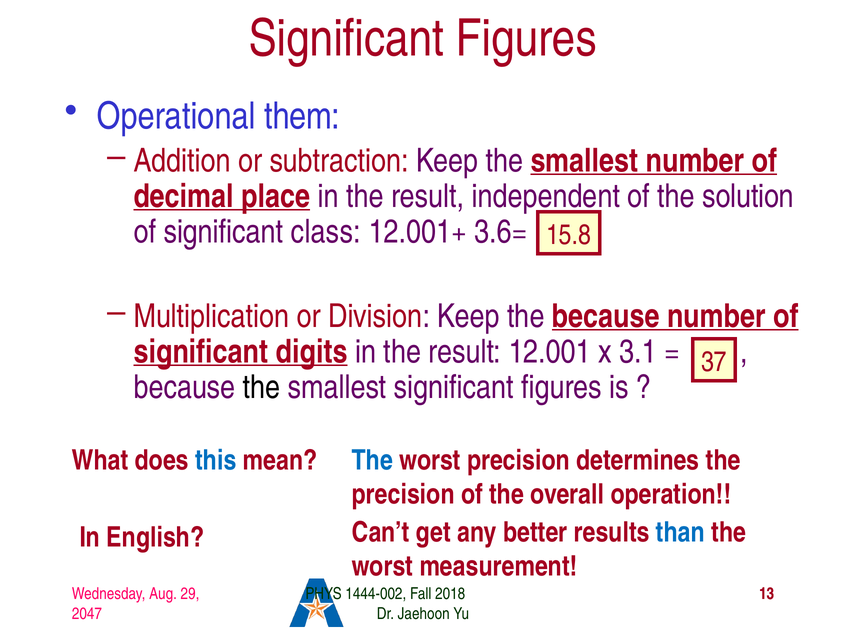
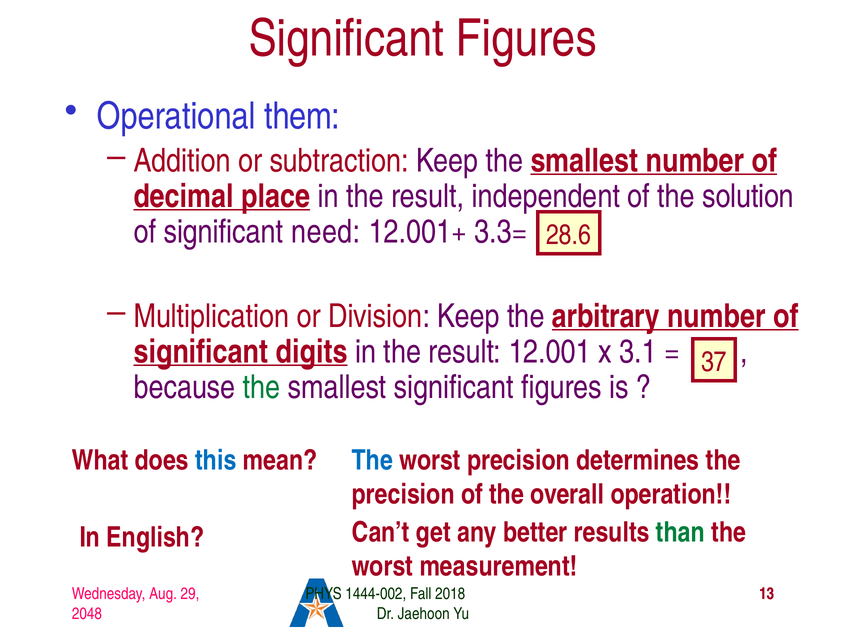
class: class -> need
3.6=: 3.6= -> 3.3=
15.8: 15.8 -> 28.6
the because: because -> arbitrary
the at (262, 387) colour: black -> green
than colour: blue -> green
2047: 2047 -> 2048
